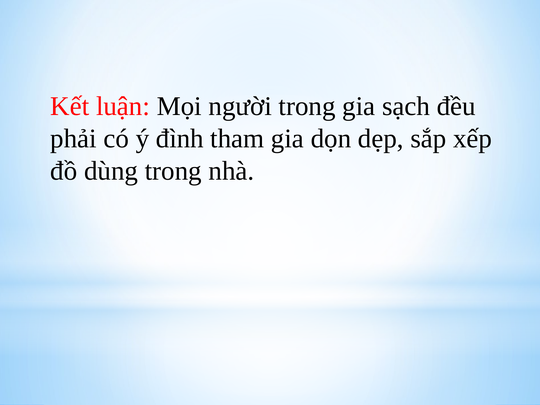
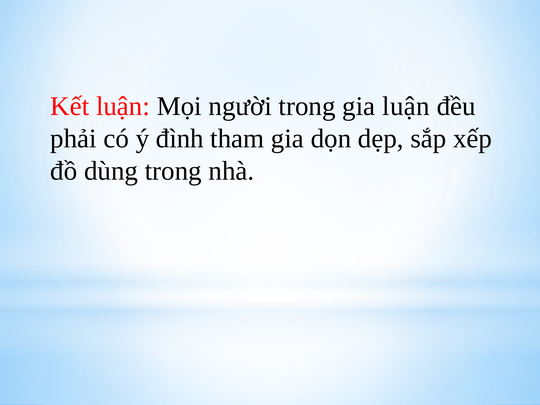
gia sạch: sạch -> luận
